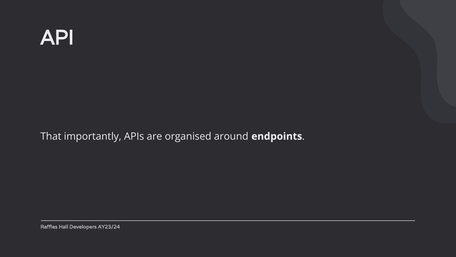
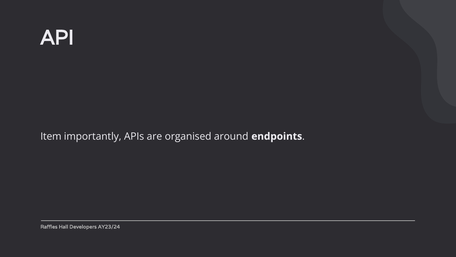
That: That -> Item
